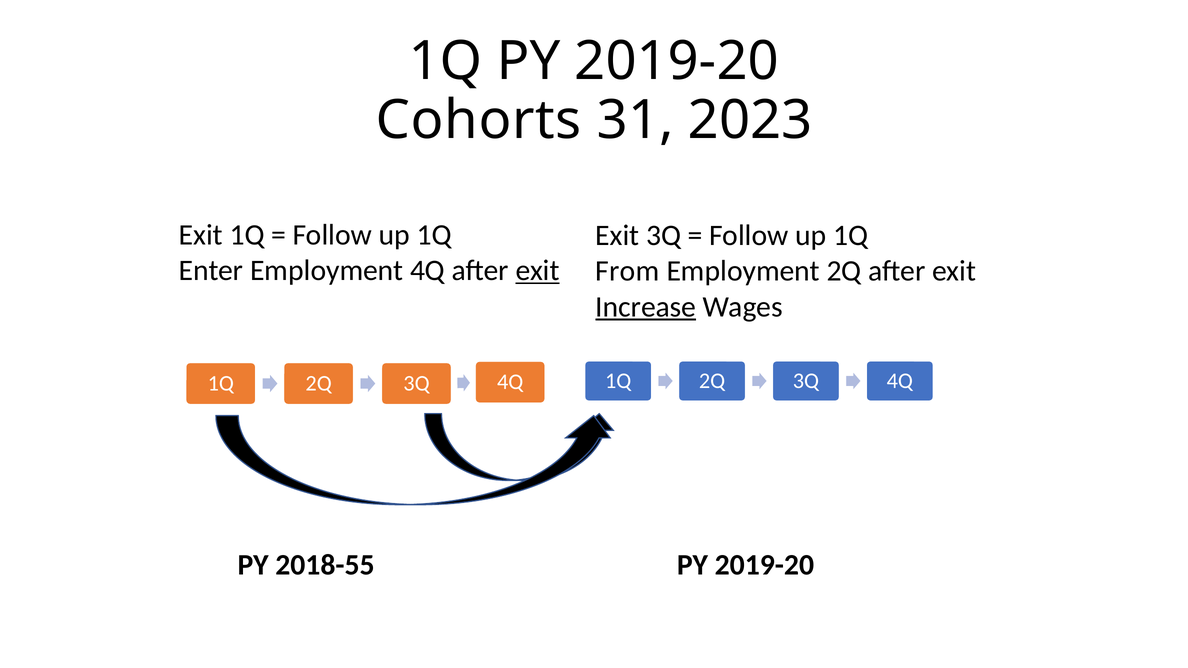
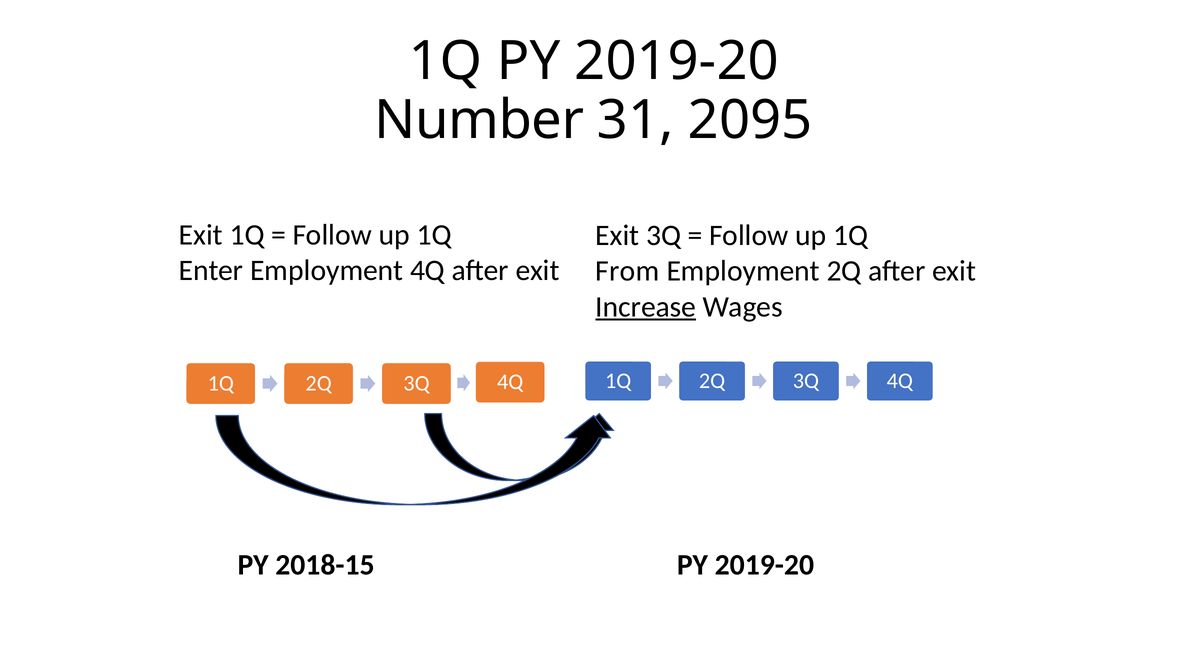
Cohorts: Cohorts -> Number
2023: 2023 -> 2095
exit at (538, 271) underline: present -> none
2018-55: 2018-55 -> 2018-15
